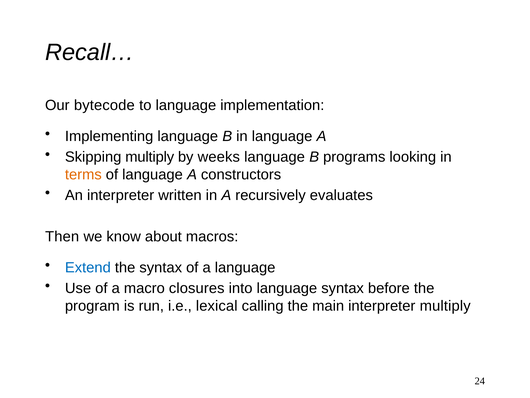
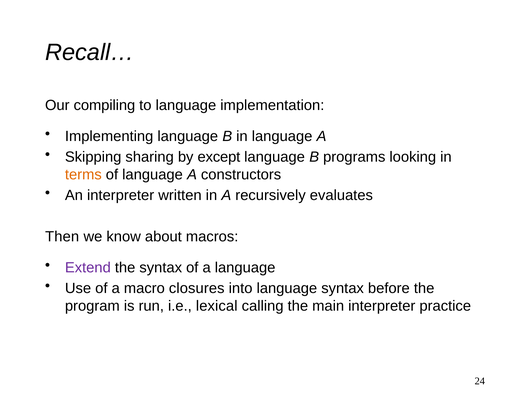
bytecode: bytecode -> compiling
Skipping multiply: multiply -> sharing
weeks: weeks -> except
Extend colour: blue -> purple
interpreter multiply: multiply -> practice
